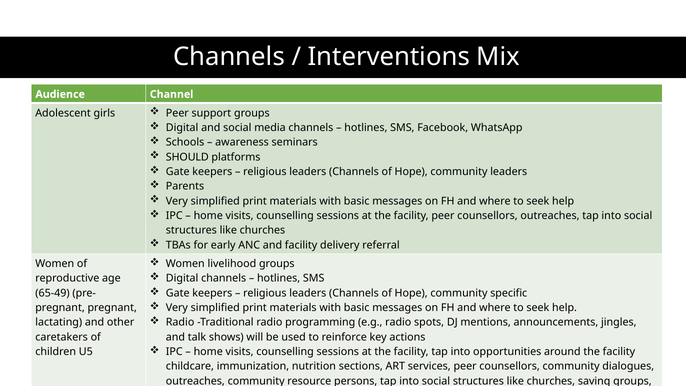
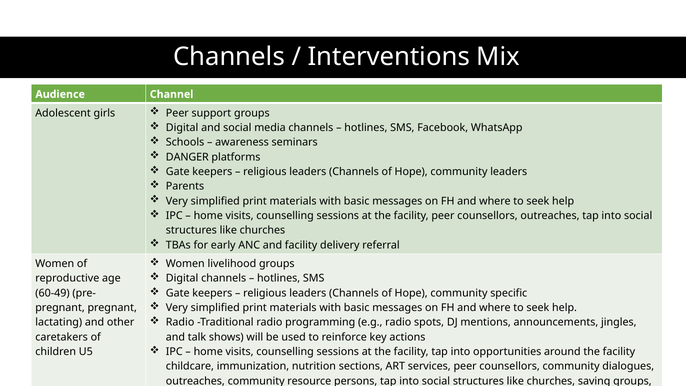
SHOULD: SHOULD -> DANGER
65-49: 65-49 -> 60-49
